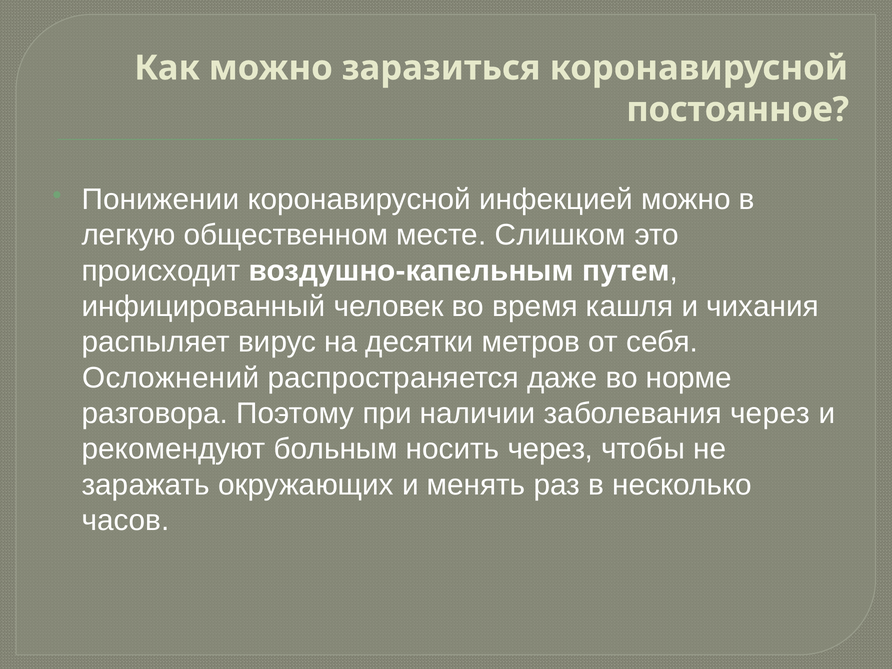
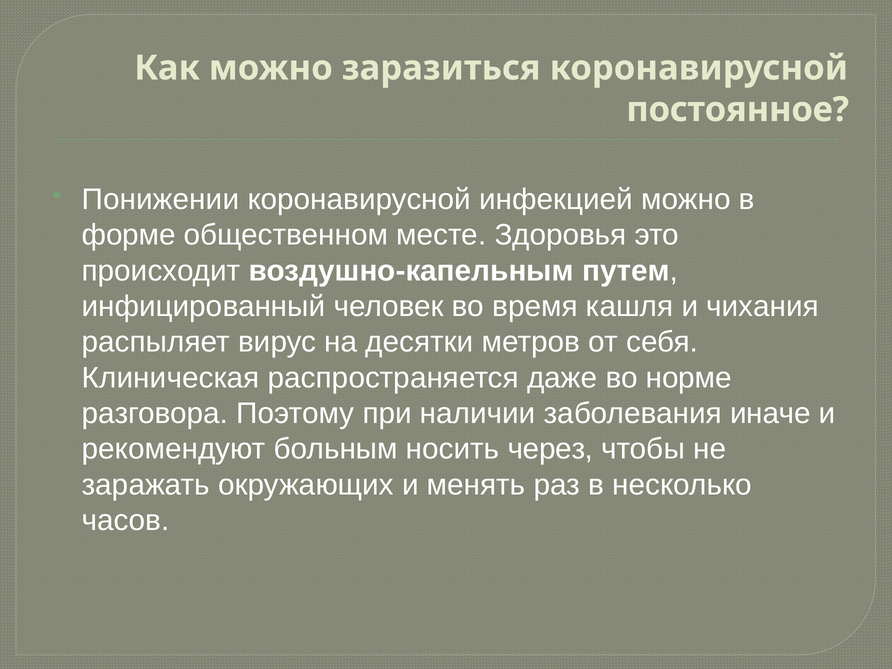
легкую: легкую -> форме
Слишком: Слишком -> Здоровья
Осложнений: Осложнений -> Клиническая
заболевания через: через -> иначе
